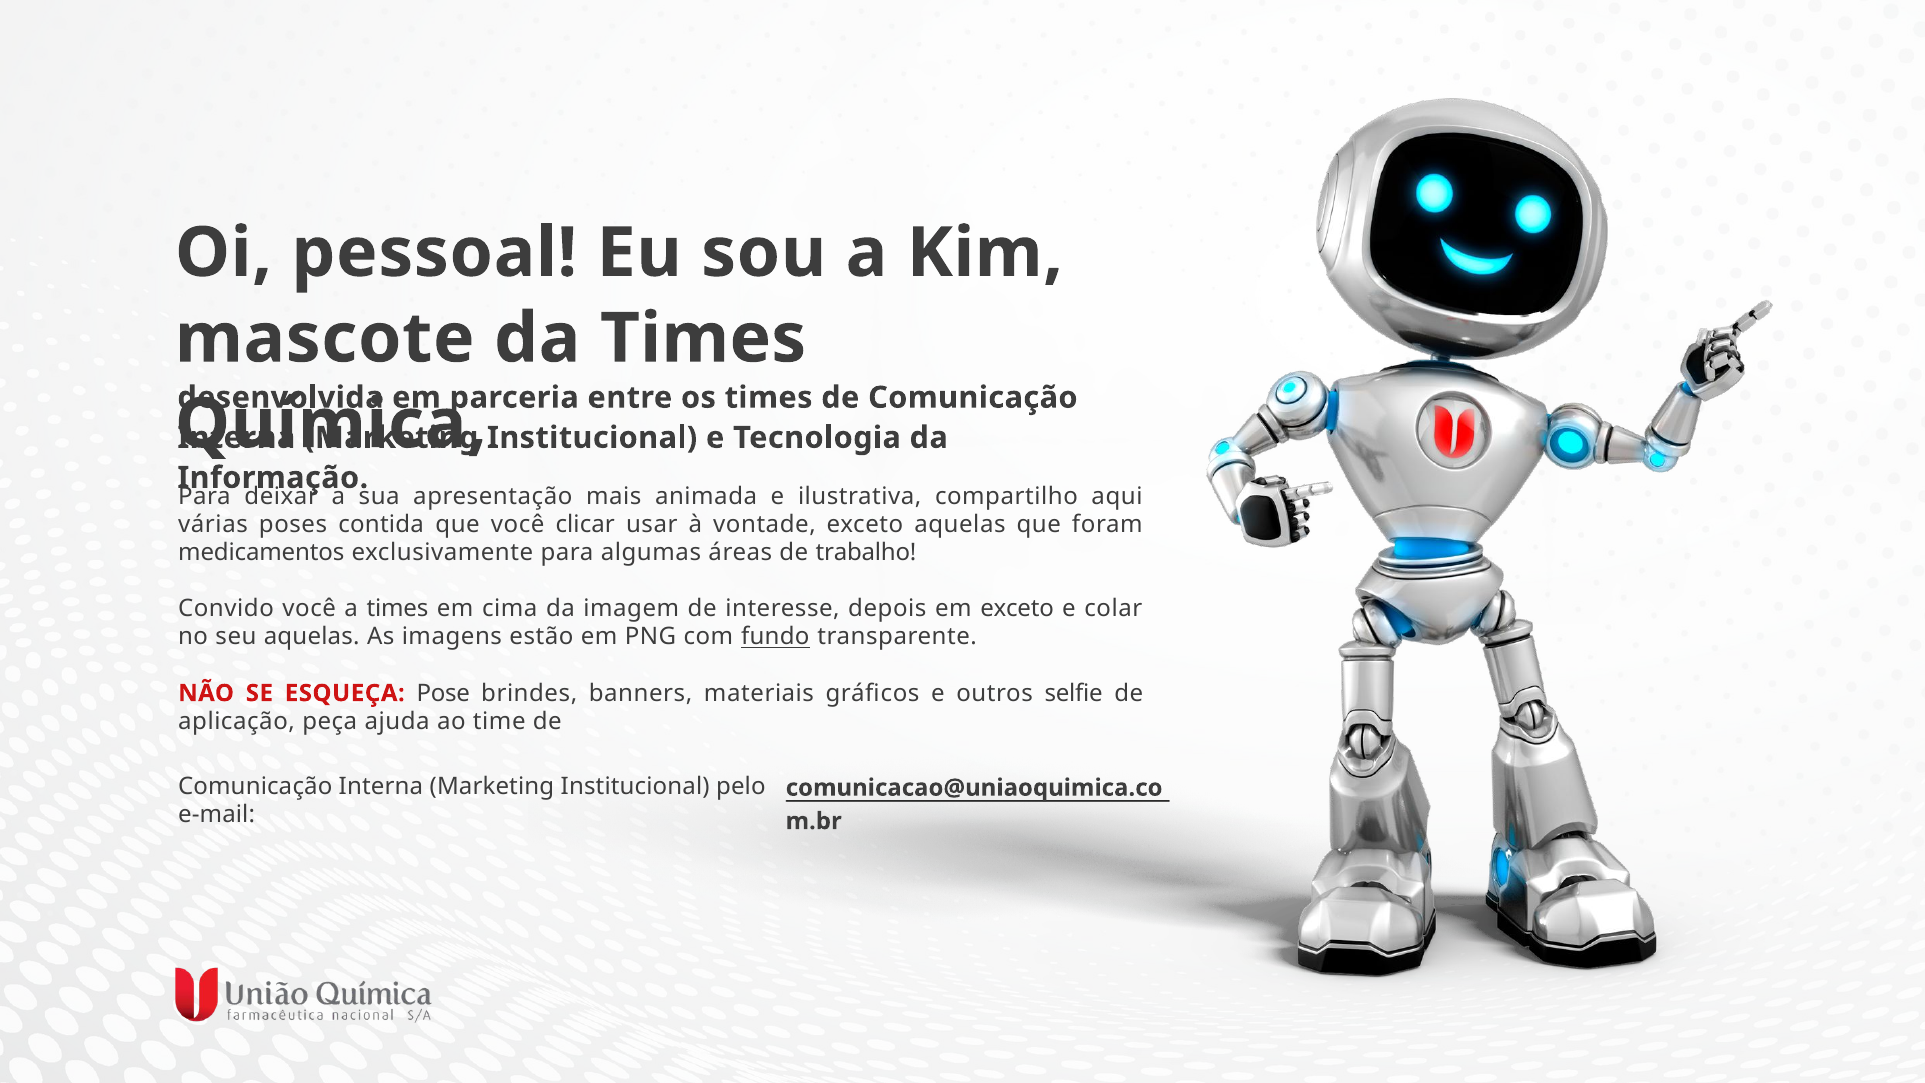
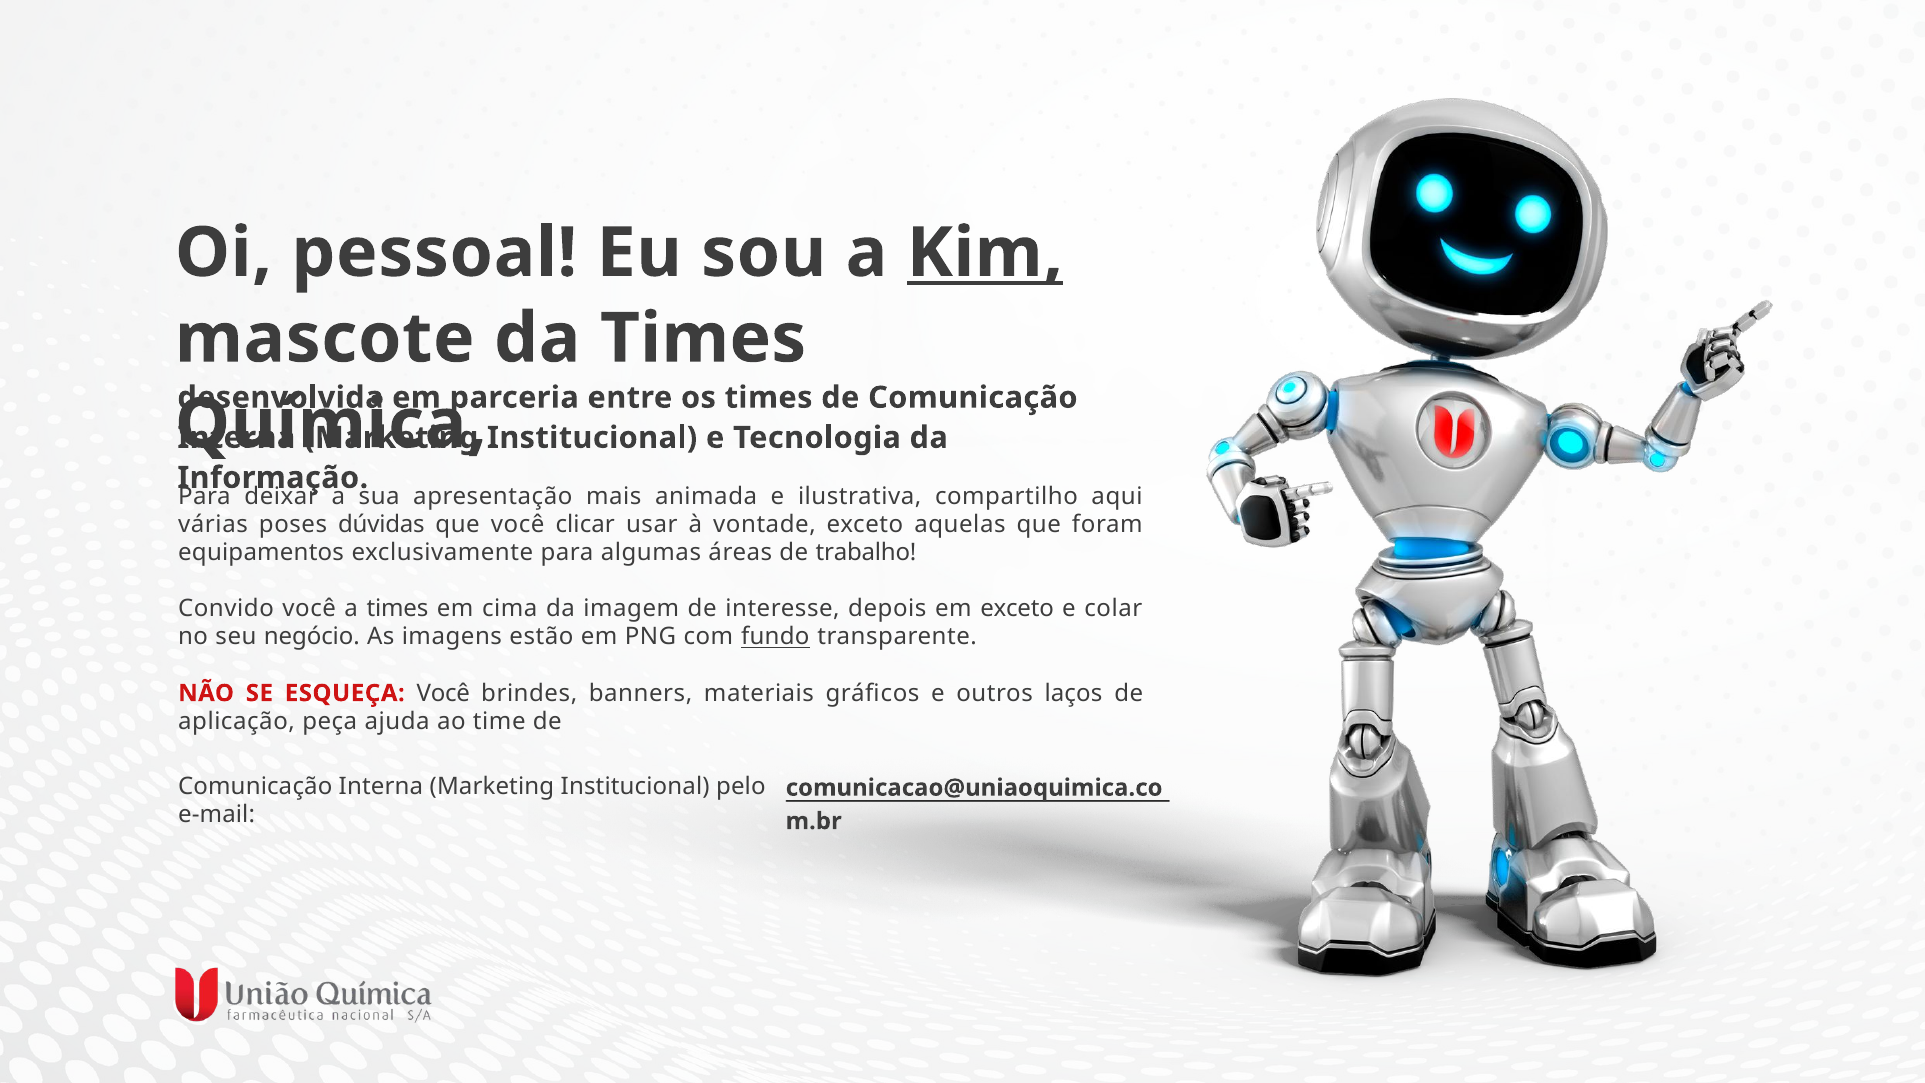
Kim underline: none -> present
contida: contida -> dúvidas
medicamentos: medicamentos -> equipamentos
seu aquelas: aquelas -> negócio
ESQUEÇA Pose: Pose -> Você
selfie: selfie -> laços
